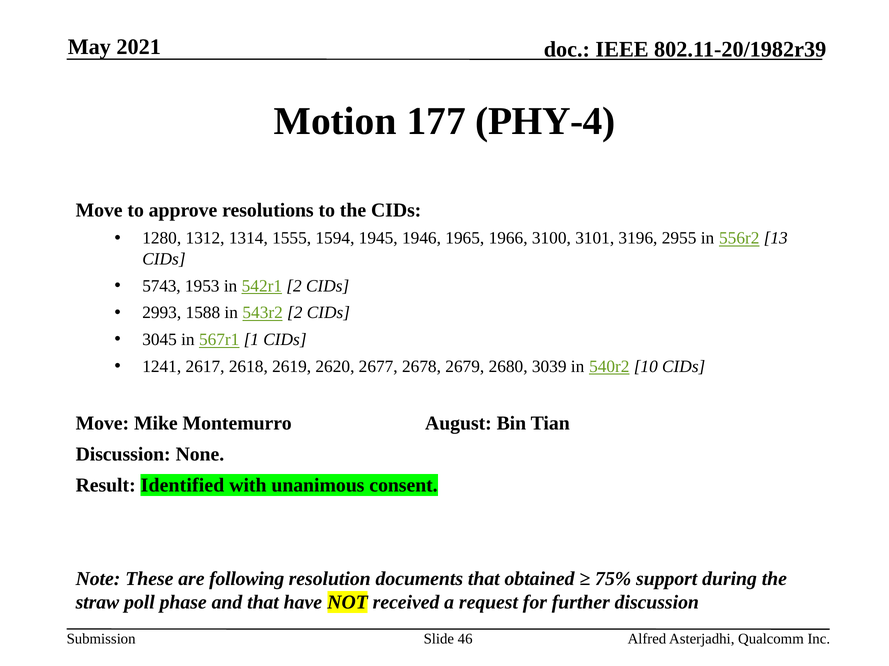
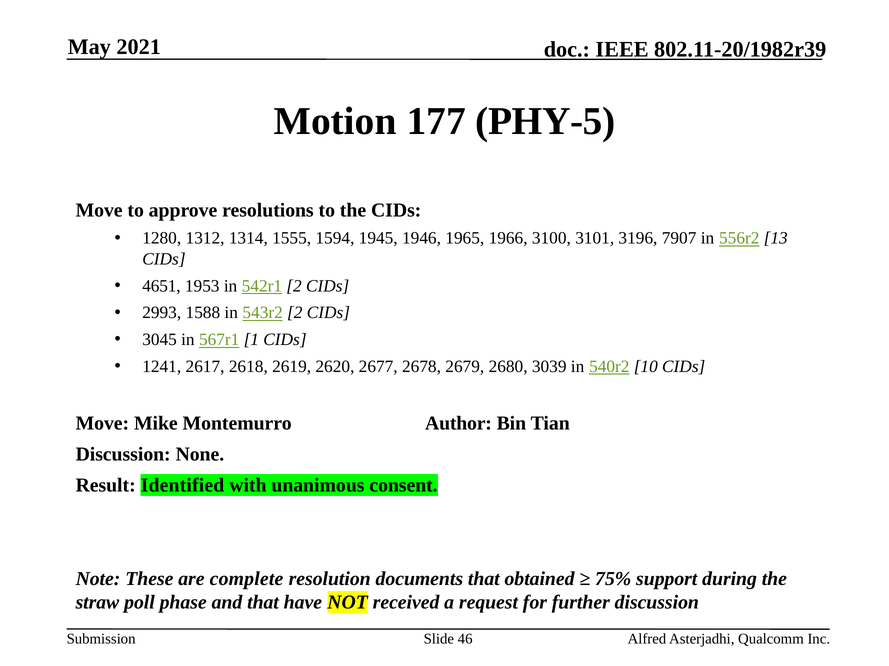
PHY-4: PHY-4 -> PHY-5
2955: 2955 -> 7907
5743: 5743 -> 4651
August: August -> Author
following: following -> complete
